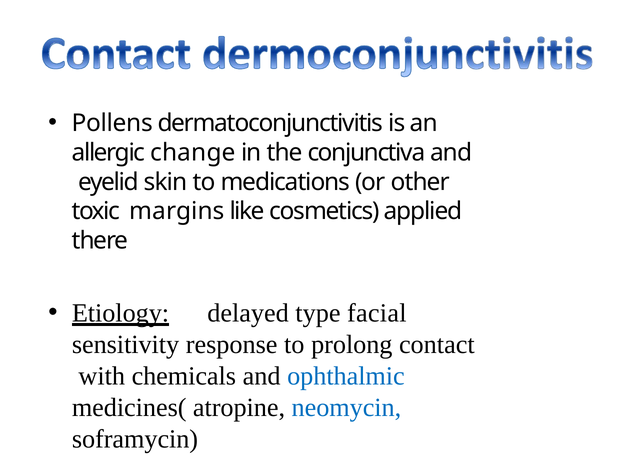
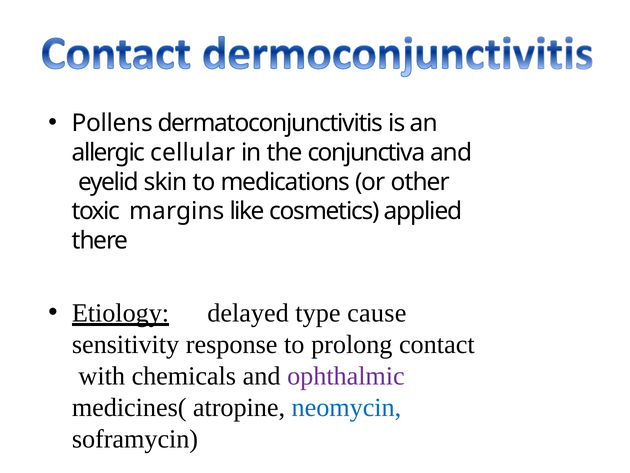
change: change -> cellular
facial: facial -> cause
ophthalmic colour: blue -> purple
